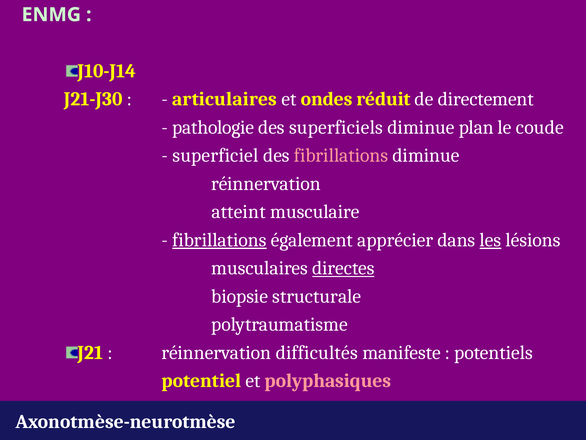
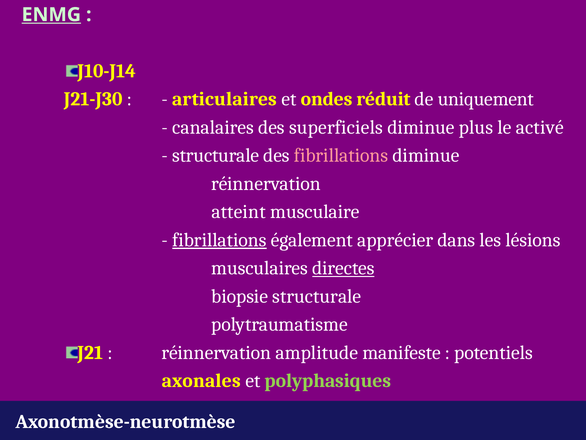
ENMG underline: none -> present
directement: directement -> uniquement
pathologie: pathologie -> canalaires
plan: plan -> plus
coude: coude -> activé
superficiel at (215, 155): superficiel -> structurale
les underline: present -> none
difficultés: difficultés -> amplitude
potentiel: potentiel -> axonales
polyphasiques colour: pink -> light green
